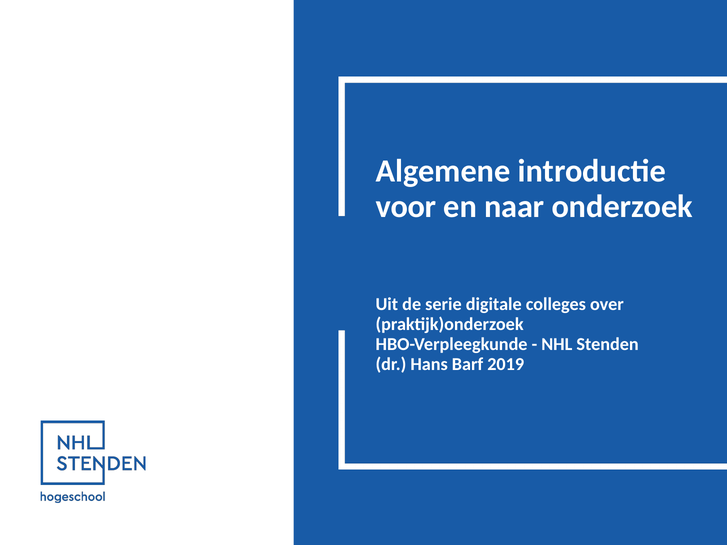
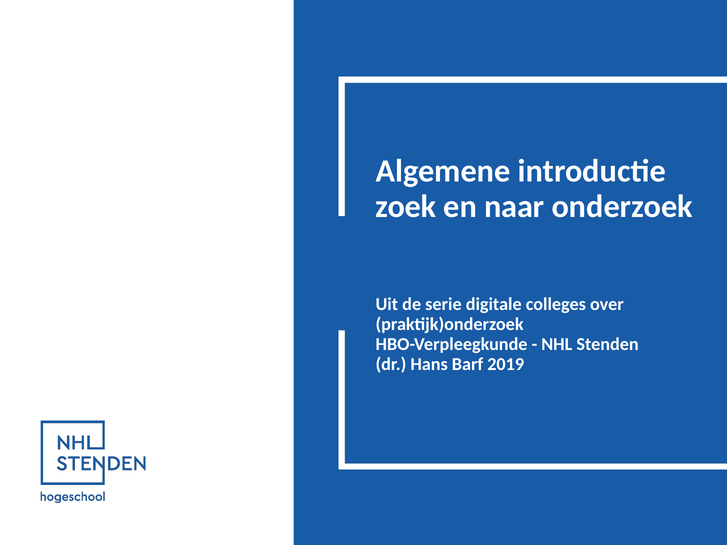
voor: voor -> zoek
